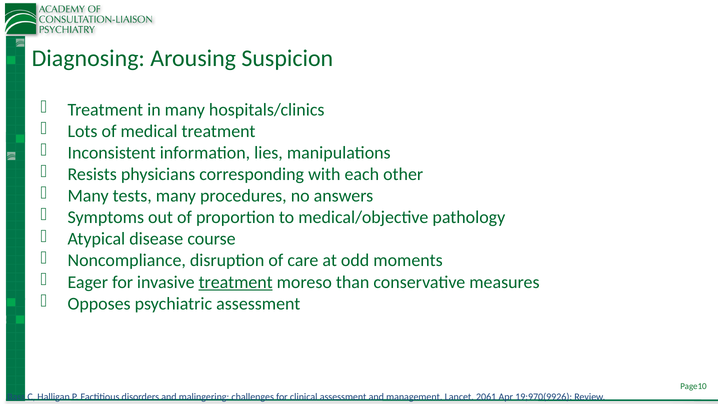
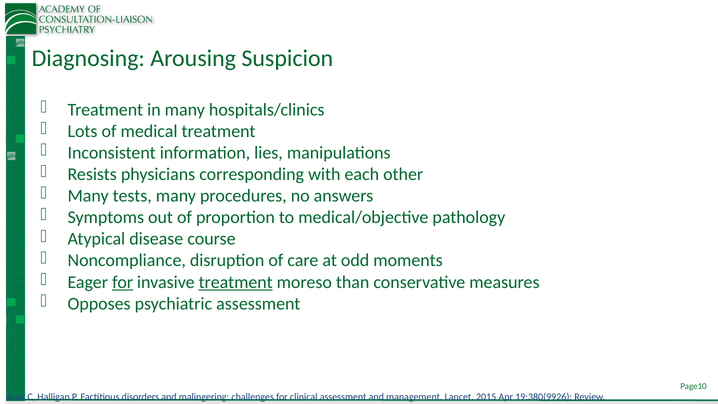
for at (123, 282) underline: none -> present
2061: 2061 -> 2015
19;970(9926: 19;970(9926 -> 19;380(9926
